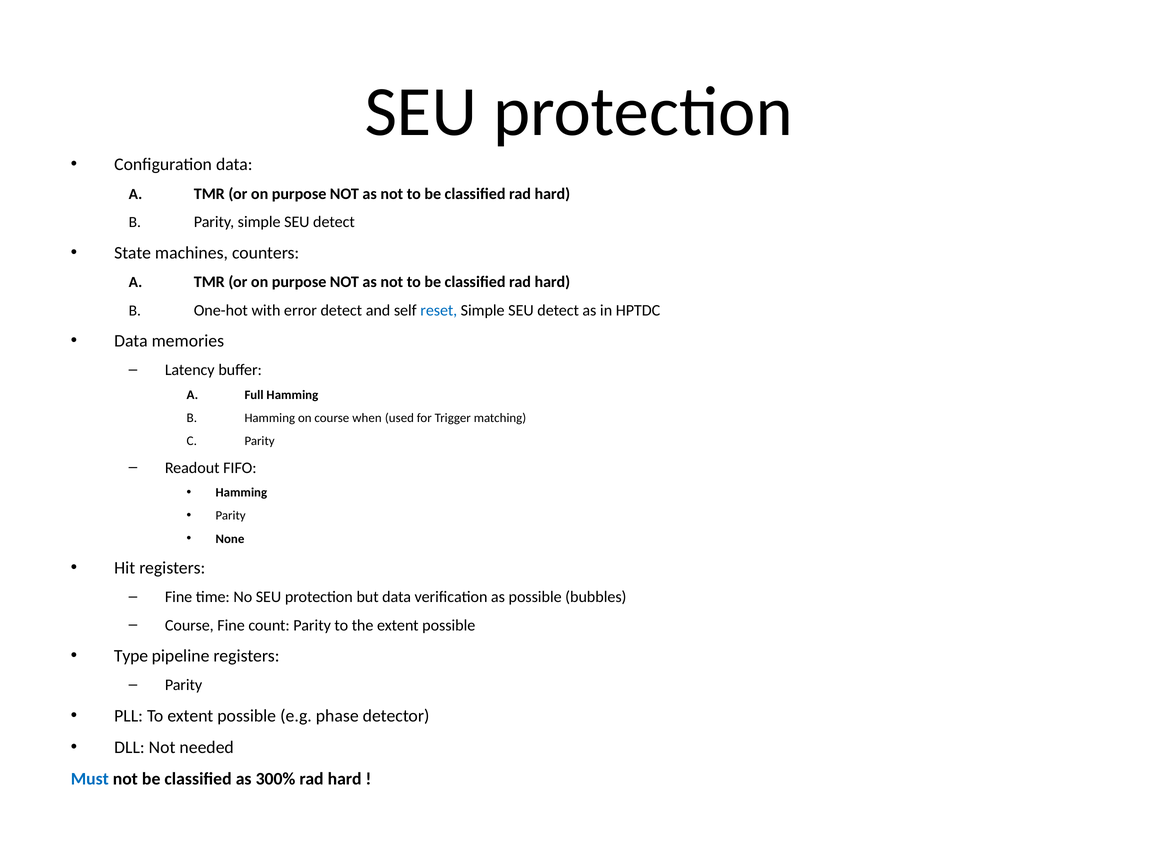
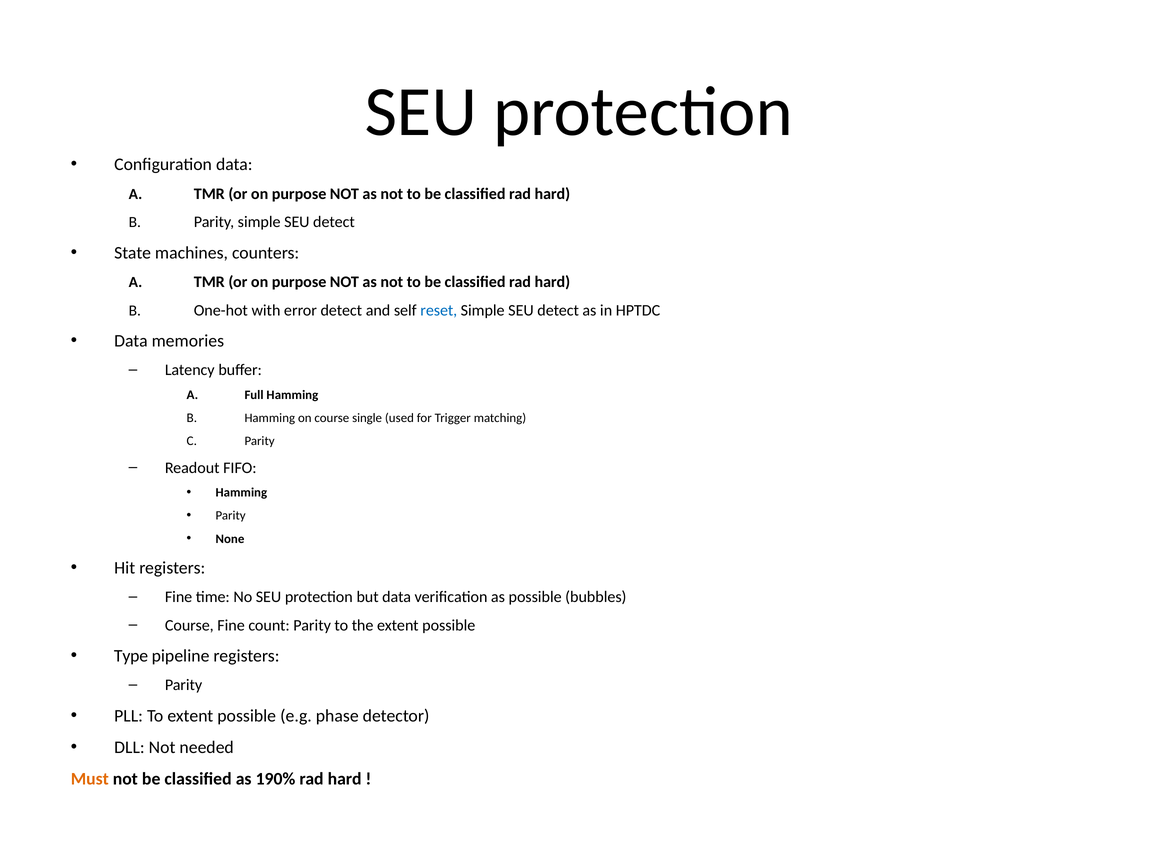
when: when -> single
Must colour: blue -> orange
300%: 300% -> 190%
